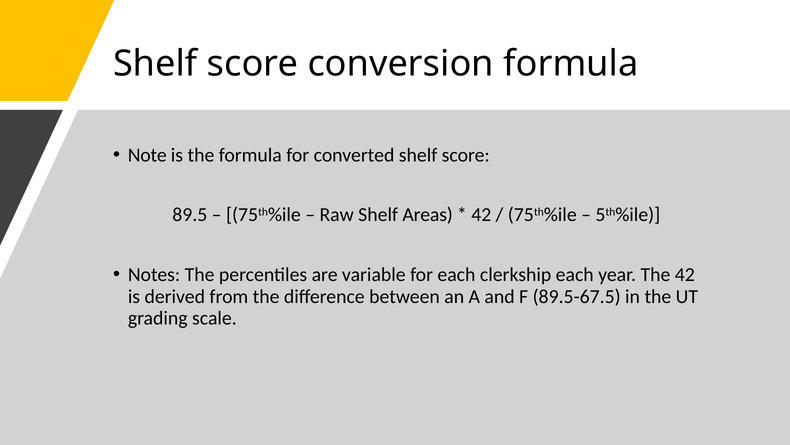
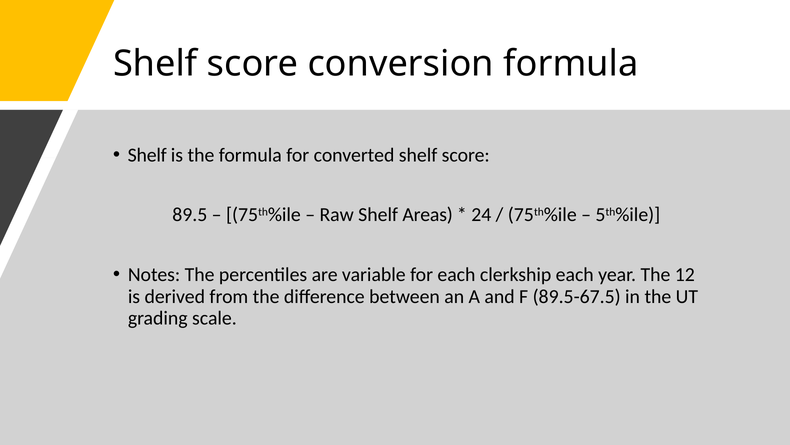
Note at (147, 155): Note -> Shelf
42 at (481, 215): 42 -> 24
The 42: 42 -> 12
